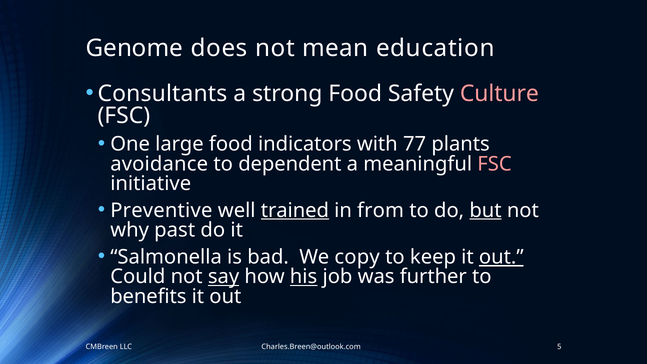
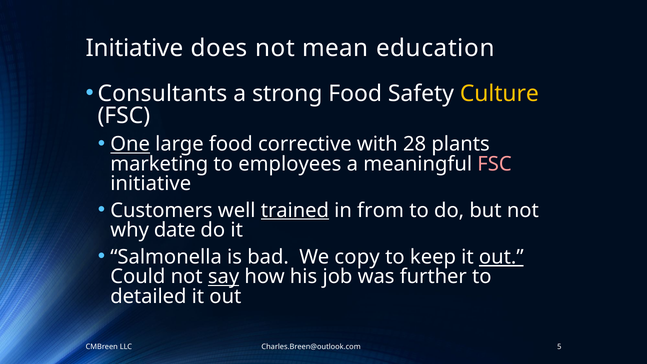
Genome at (134, 48): Genome -> Initiative
Culture colour: pink -> yellow
One underline: none -> present
indicators: indicators -> corrective
77: 77 -> 28
avoidance: avoidance -> marketing
dependent: dependent -> employees
Preventive: Preventive -> Customers
but underline: present -> none
past: past -> date
his underline: present -> none
benefits: benefits -> detailed
